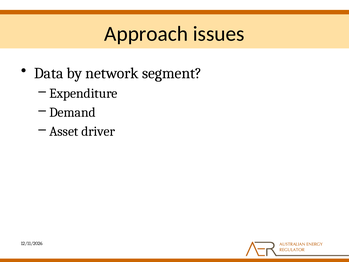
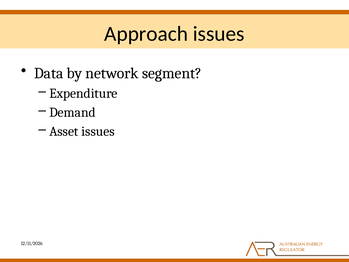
Asset driver: driver -> issues
